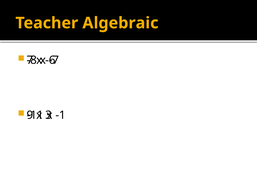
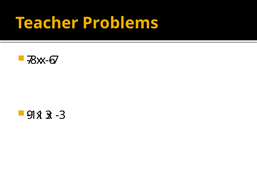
Algebraic: Algebraic -> Problems
-1: -1 -> -3
